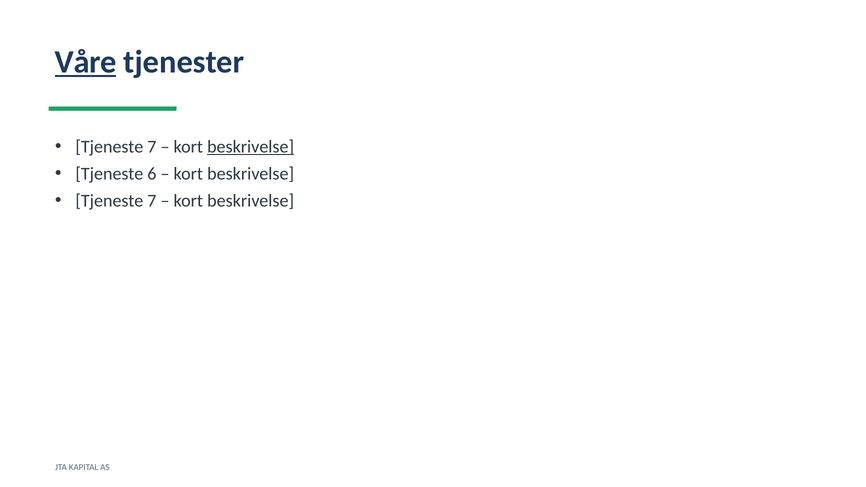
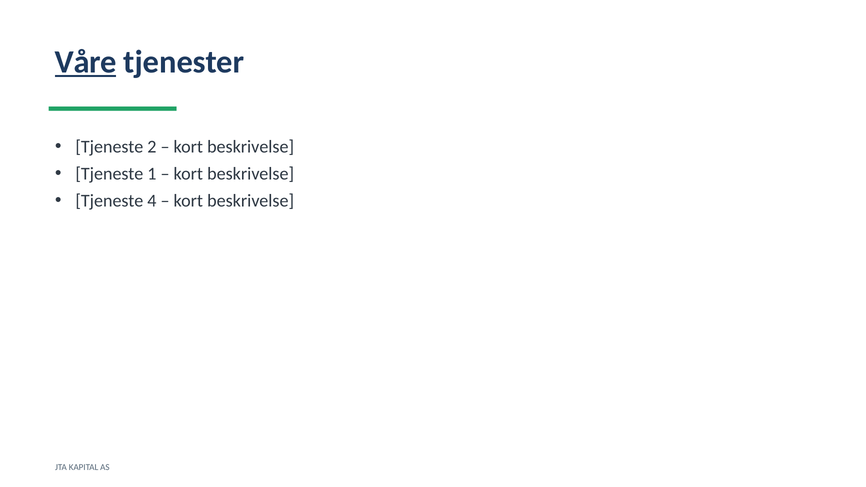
7 at (152, 147): 7 -> 2
beskrivelse at (251, 147) underline: present -> none
6: 6 -> 1
7 at (152, 201): 7 -> 4
